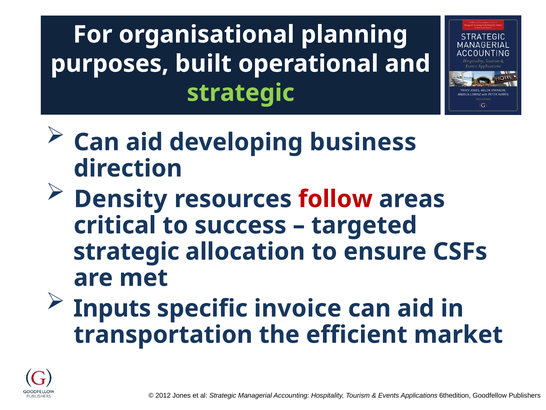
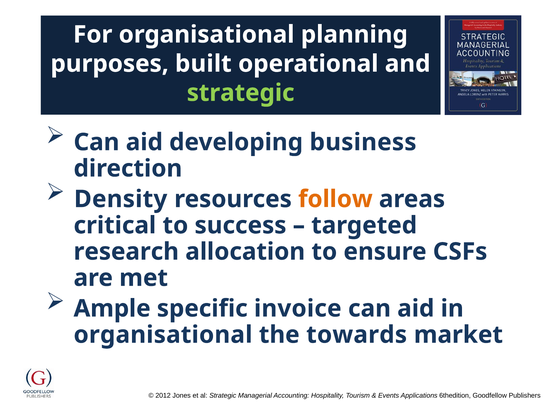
follow colour: red -> orange
strategic at (126, 251): strategic -> research
Inputs: Inputs -> Ample
transportation at (163, 334): transportation -> organisational
efficient: efficient -> towards
